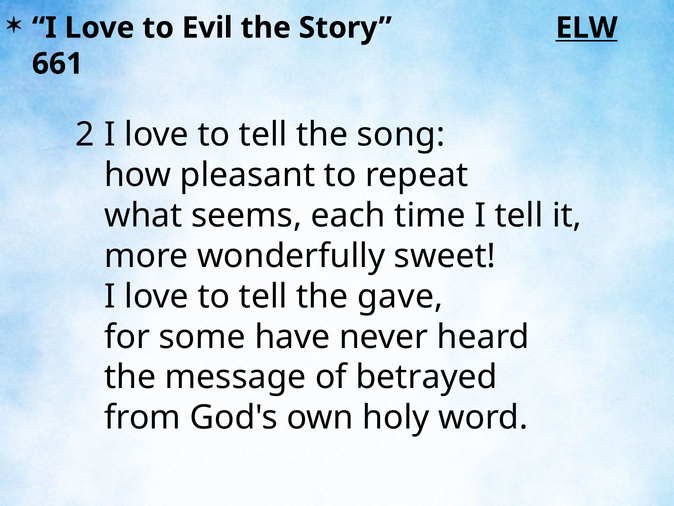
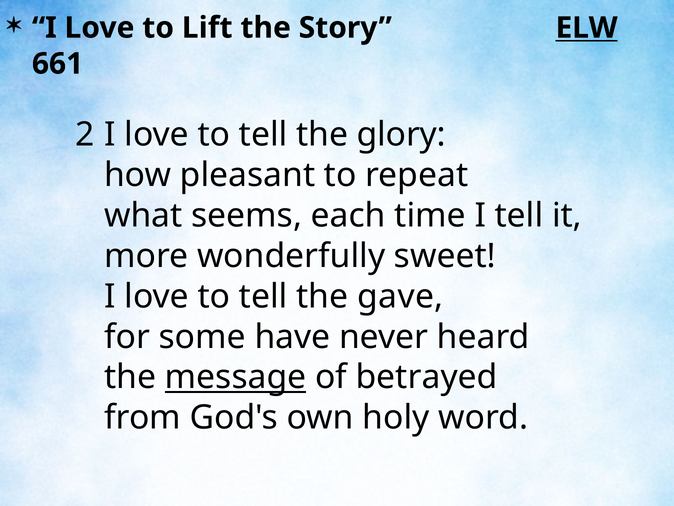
Evil: Evil -> Lift
song: song -> glory
message underline: none -> present
